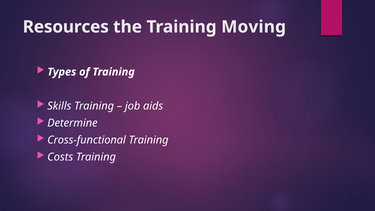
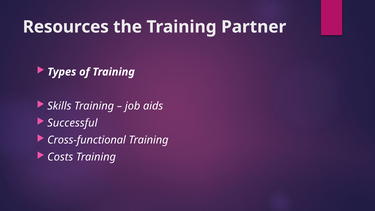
Moving: Moving -> Partner
Determine: Determine -> Successful
